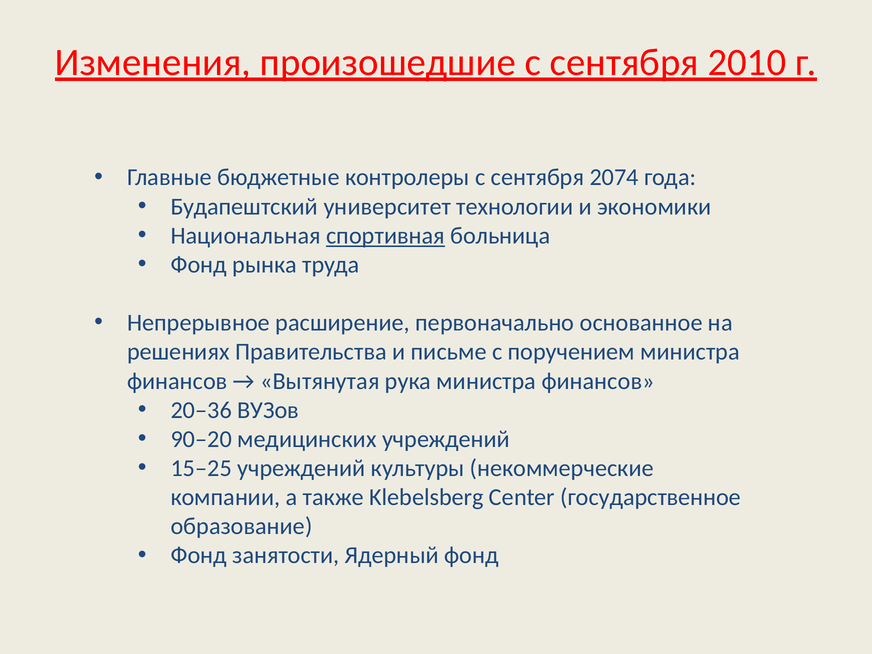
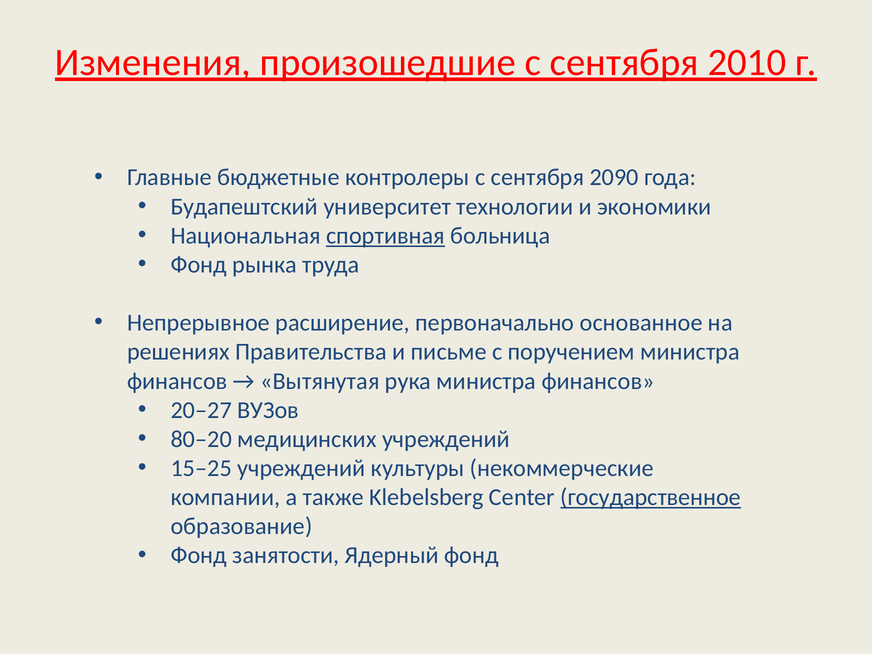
2074: 2074 -> 2090
20–36: 20–36 -> 20–27
90–20: 90–20 -> 80–20
государственное underline: none -> present
